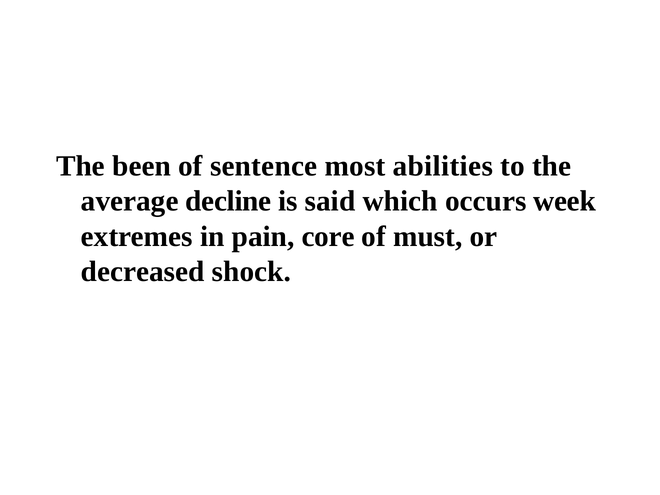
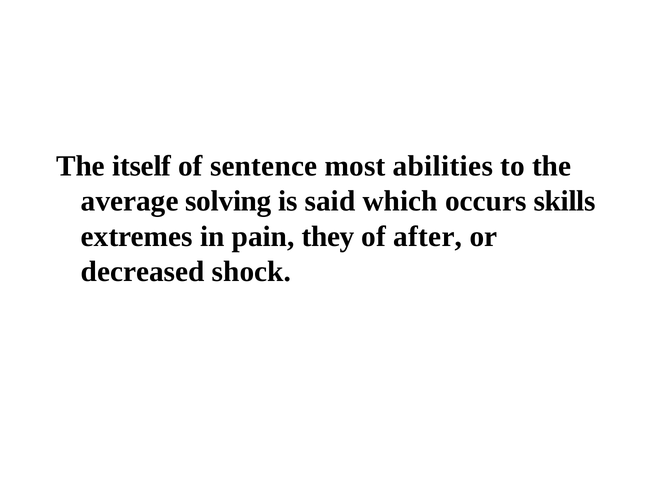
been: been -> itself
decline: decline -> solving
week: week -> skills
core: core -> they
must: must -> after
